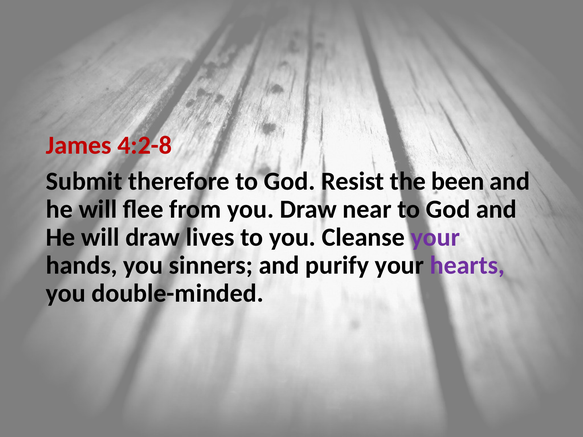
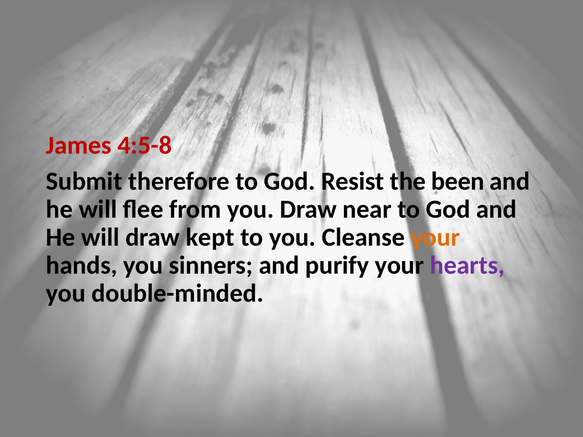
4:2-8: 4:2-8 -> 4:5-8
lives: lives -> kept
your at (435, 238) colour: purple -> orange
